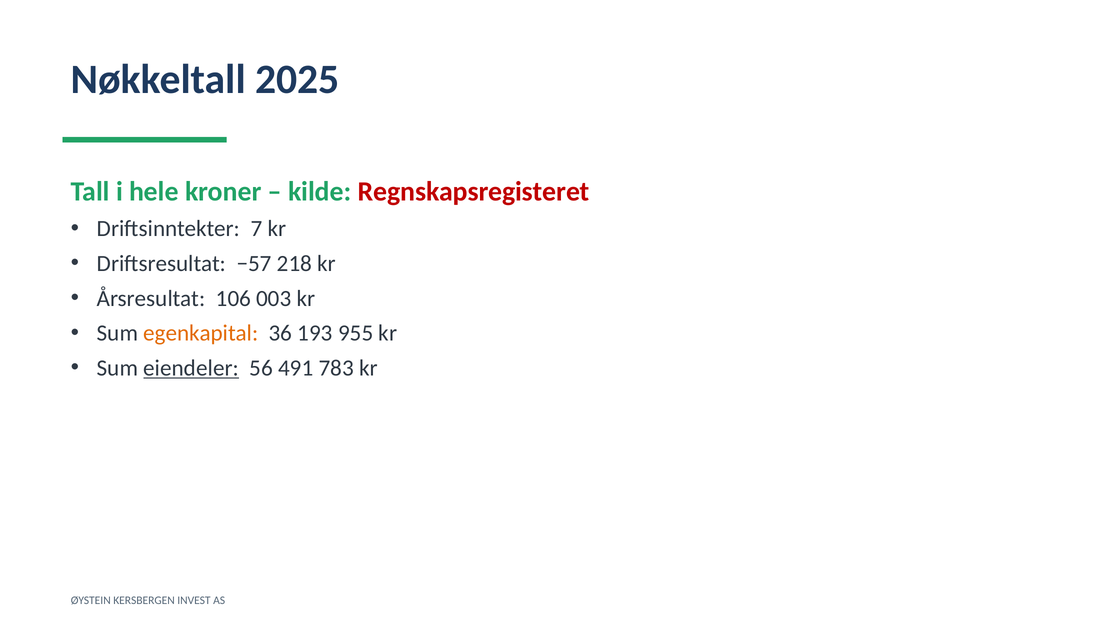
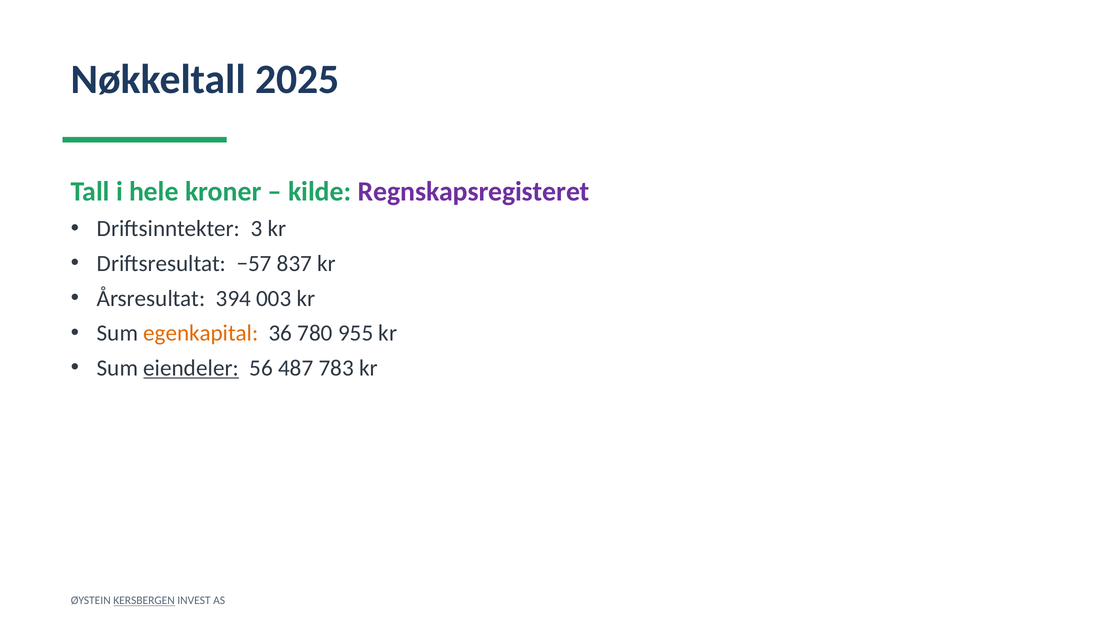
Regnskapsregisteret colour: red -> purple
7: 7 -> 3
218: 218 -> 837
106: 106 -> 394
193: 193 -> 780
491: 491 -> 487
KERSBERGEN underline: none -> present
